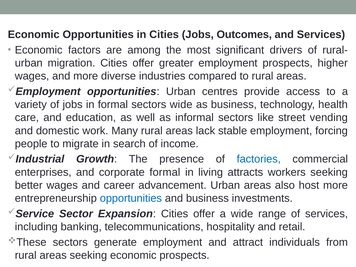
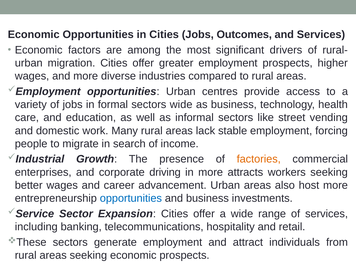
factories colour: blue -> orange
corporate formal: formal -> driving
in living: living -> more
